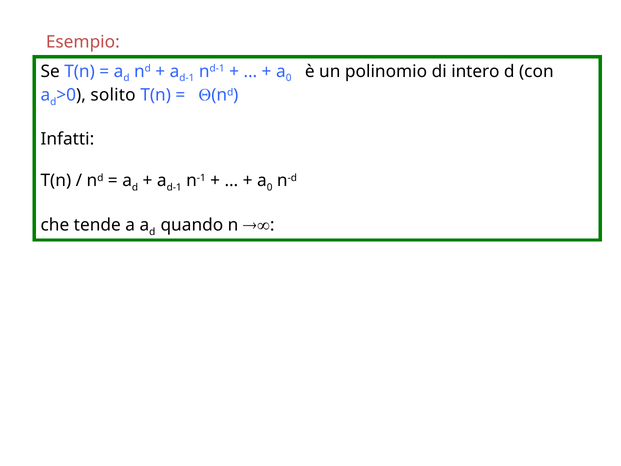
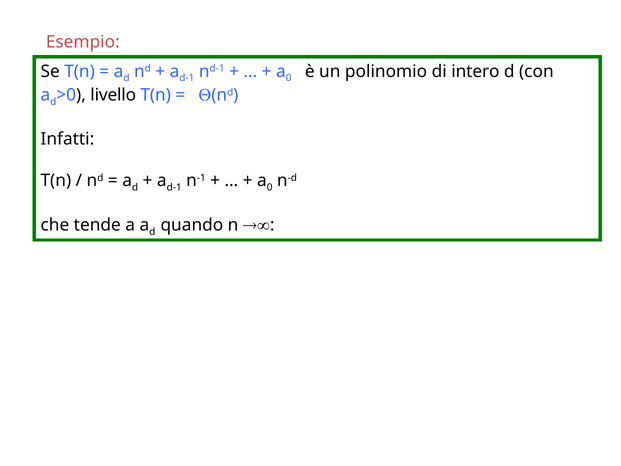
solito: solito -> livello
